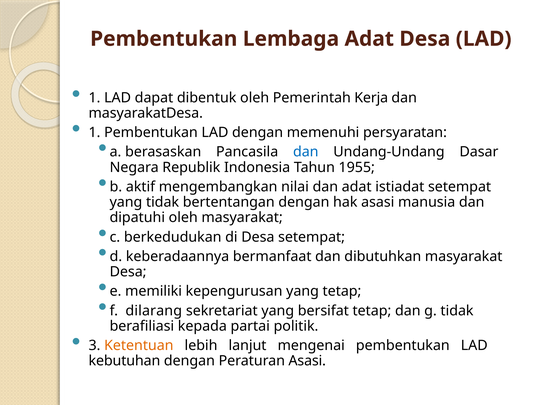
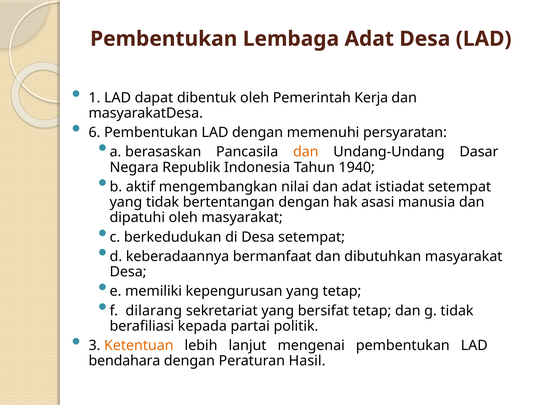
1 at (95, 133): 1 -> 6
dan at (306, 152) colour: blue -> orange
1955: 1955 -> 1940
kebutuhan: kebutuhan -> bendahara
Peraturan Asasi: Asasi -> Hasil
